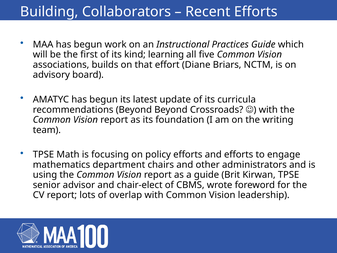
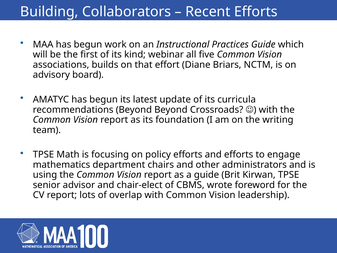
learning: learning -> webinar
